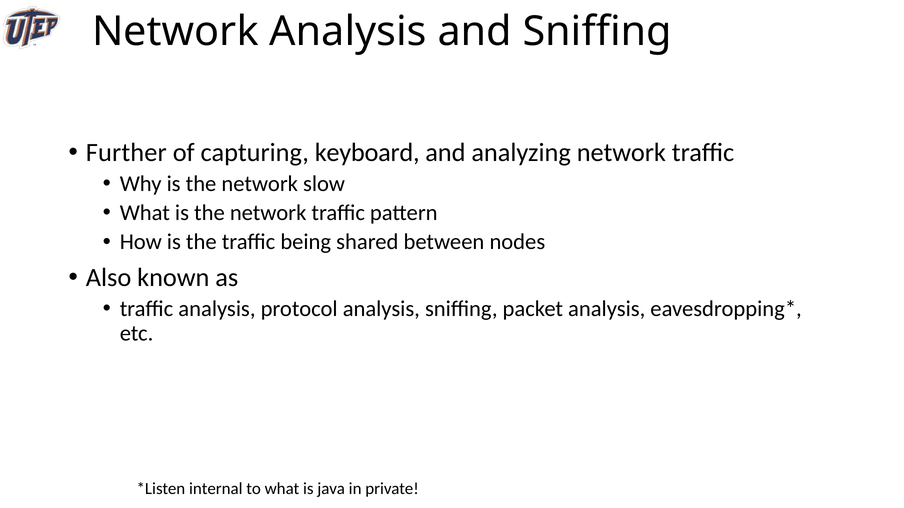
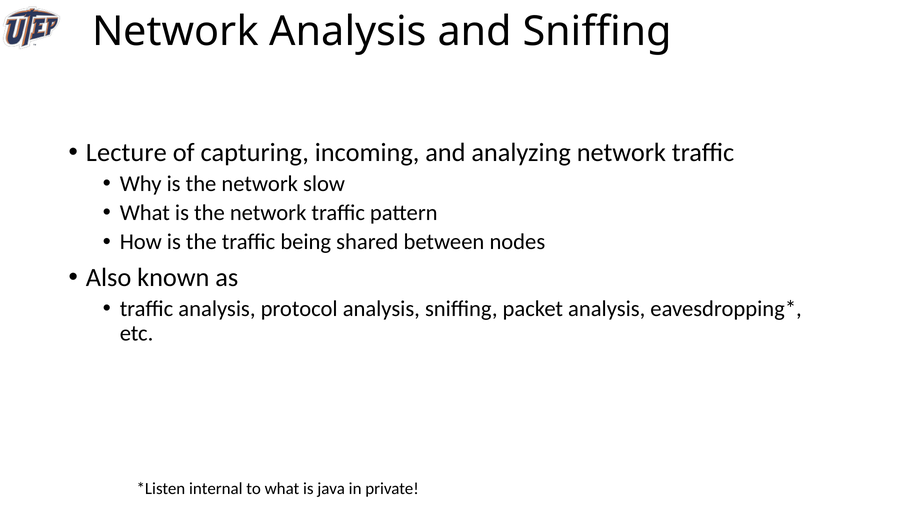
Further: Further -> Lecture
keyboard: keyboard -> incoming
